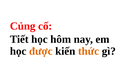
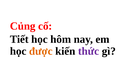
thức colour: orange -> purple
